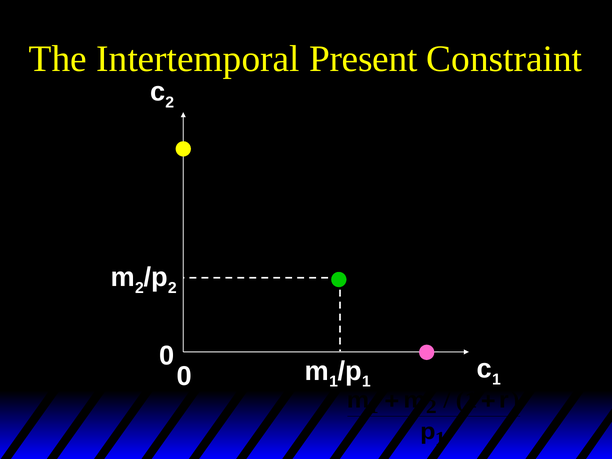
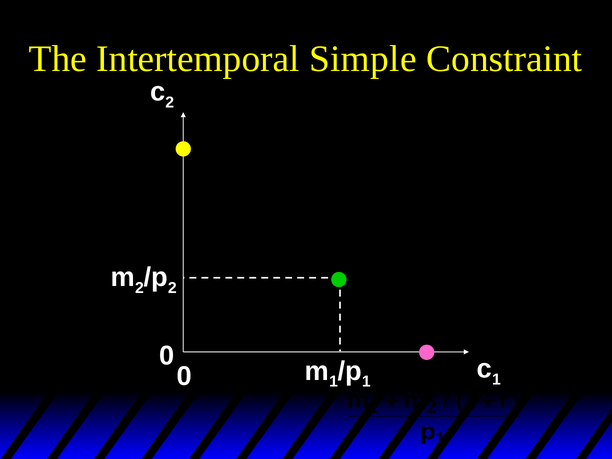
Present: Present -> Simple
